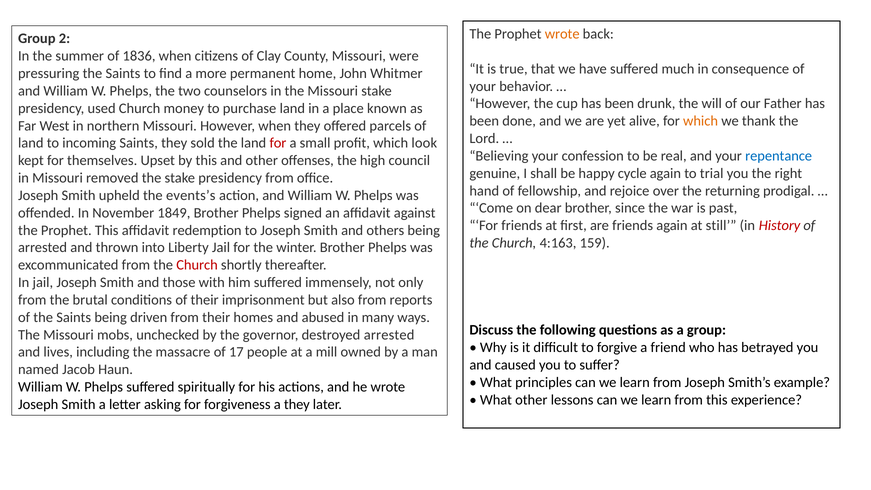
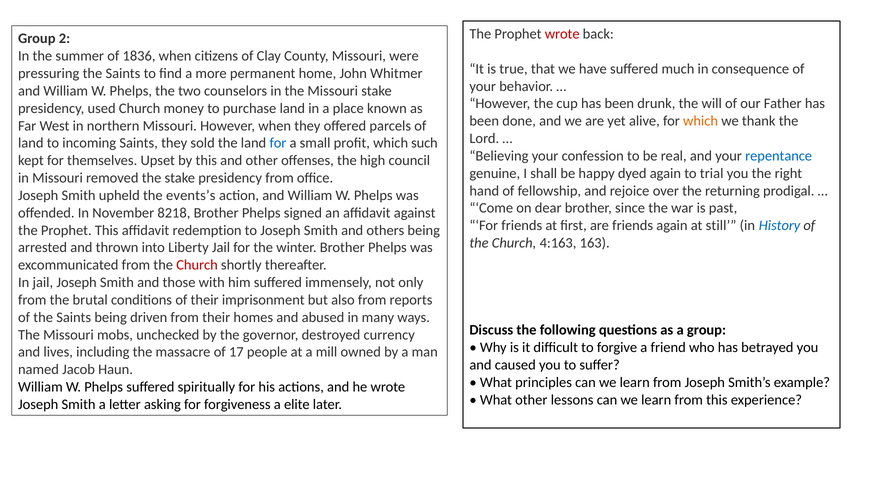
wrote at (562, 34) colour: orange -> red
for at (278, 143) colour: red -> blue
look: look -> such
cycle: cycle -> dyed
1849: 1849 -> 8218
History colour: red -> blue
159: 159 -> 163
destroyed arrested: arrested -> currency
a they: they -> elite
